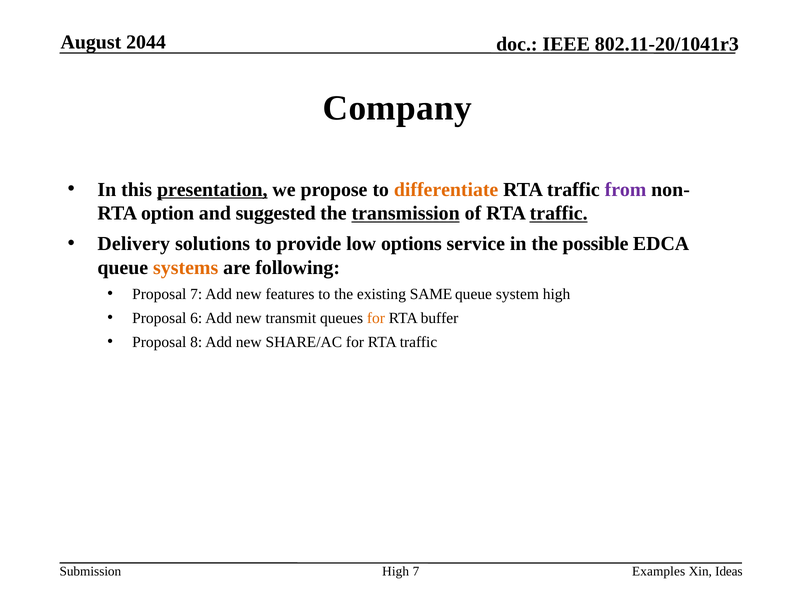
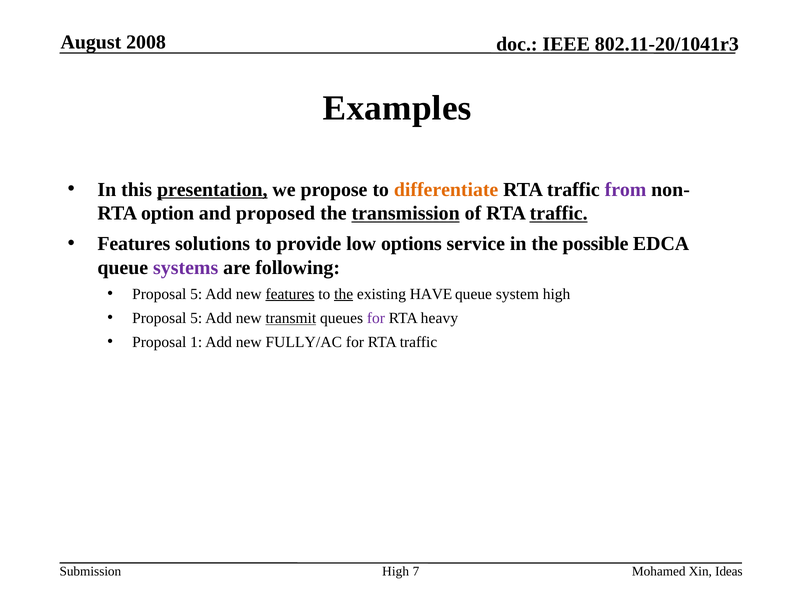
2044: 2044 -> 2008
Company: Company -> Examples
suggested: suggested -> proposed
Delivery at (134, 244): Delivery -> Features
systems colour: orange -> purple
7 at (196, 294): 7 -> 5
features at (290, 294) underline: none -> present
the at (344, 294) underline: none -> present
SAME: SAME -> HAVE
6 at (196, 318): 6 -> 5
transmit underline: none -> present
for at (376, 318) colour: orange -> purple
buffer: buffer -> heavy
8: 8 -> 1
SHARE/AC: SHARE/AC -> FULLY/AC
Examples: Examples -> Mohamed
